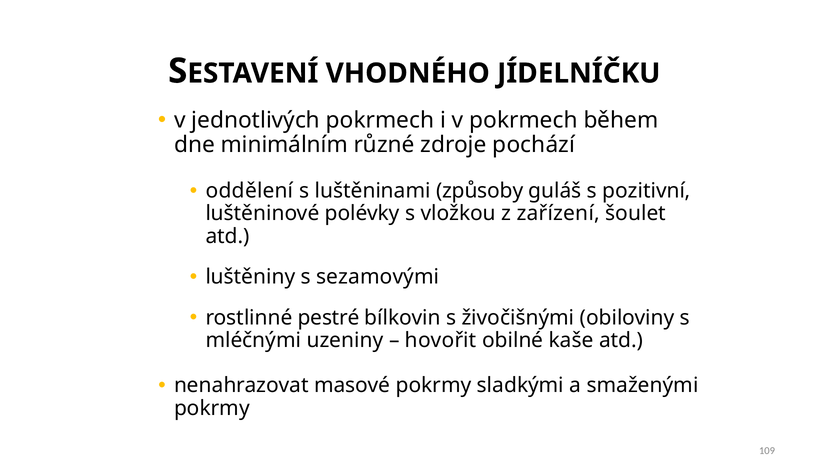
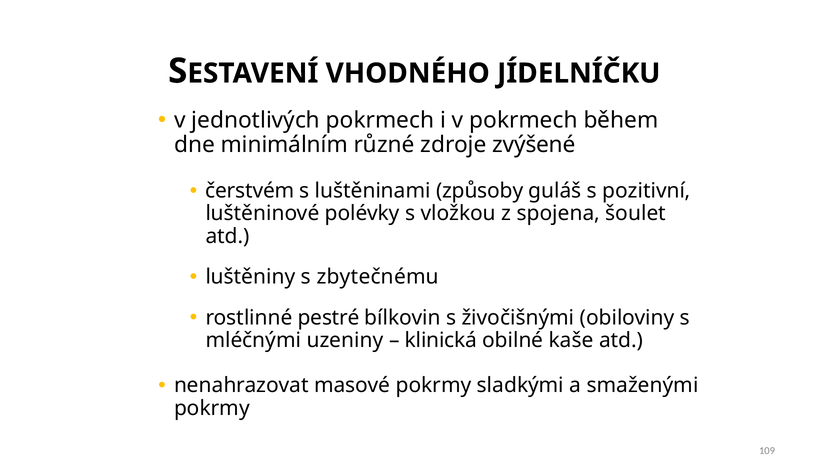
pochází: pochází -> zvýšené
oddělení: oddělení -> čerstvém
zařízení: zařízení -> spojena
sezamovými: sezamovými -> zbytečnému
hovořit: hovořit -> klinická
